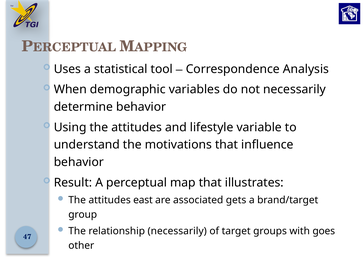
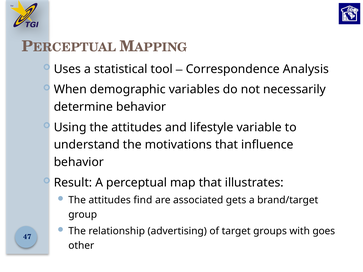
east: east -> find
relationship necessarily: necessarily -> advertising
